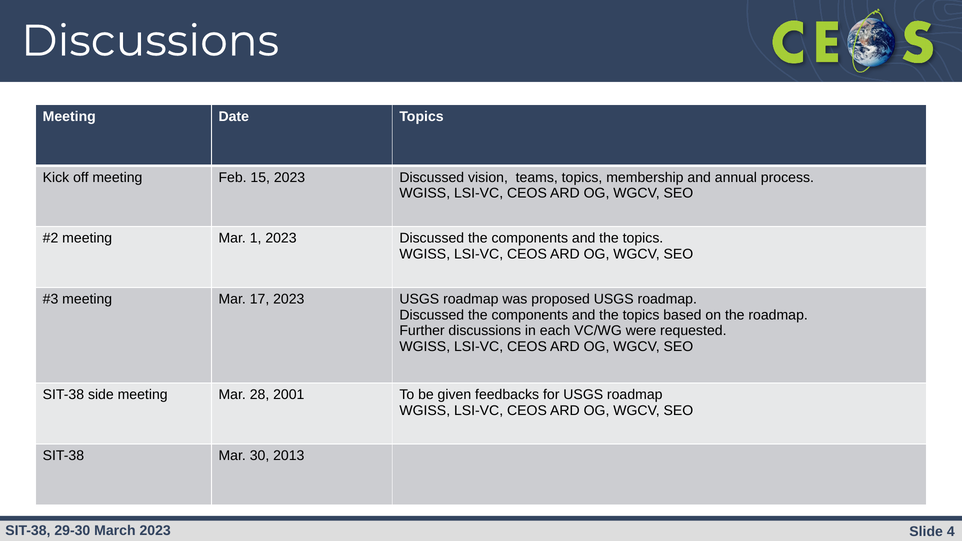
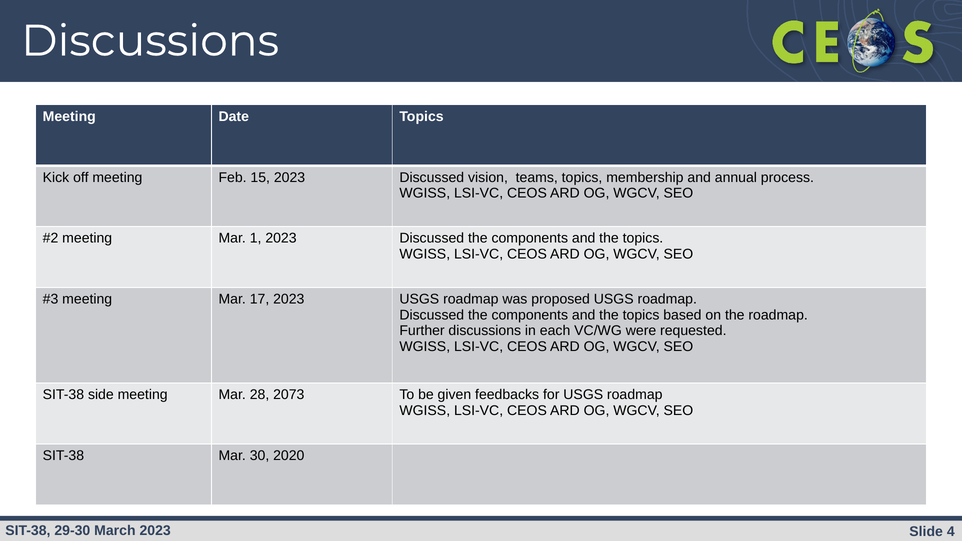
2001: 2001 -> 2073
2013: 2013 -> 2020
